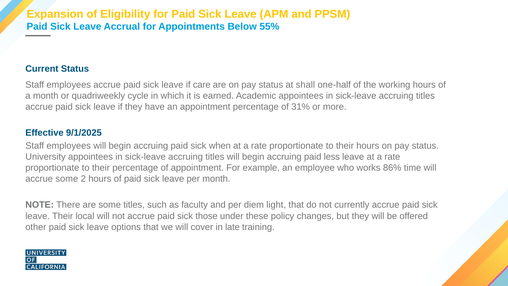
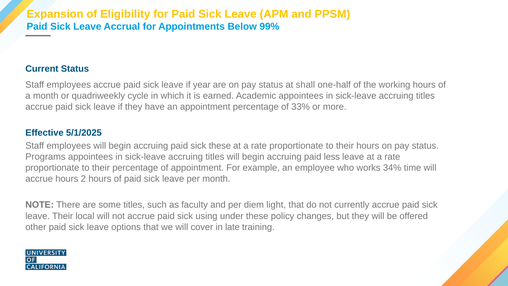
55%: 55% -> 99%
care: care -> year
31%: 31% -> 33%
9/1/2025: 9/1/2025 -> 5/1/2025
sick when: when -> these
University: University -> Programs
86%: 86% -> 34%
accrue some: some -> hours
those: those -> using
